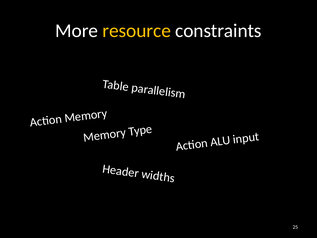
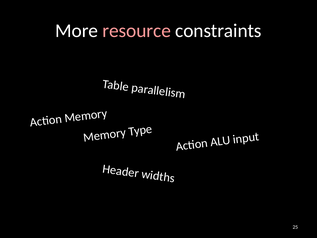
resource colour: yellow -> pink
